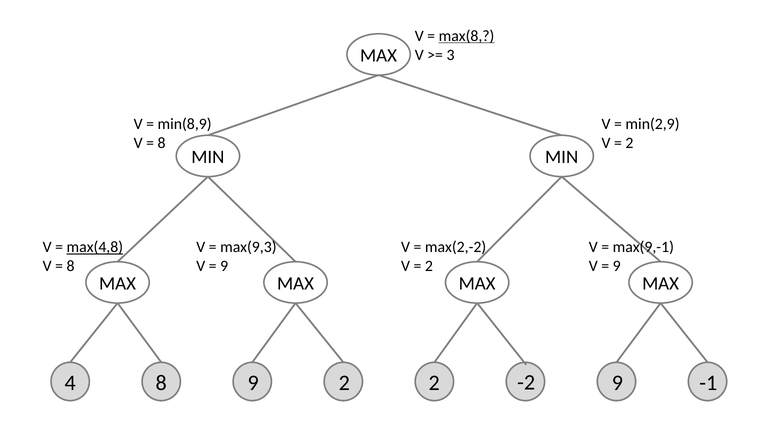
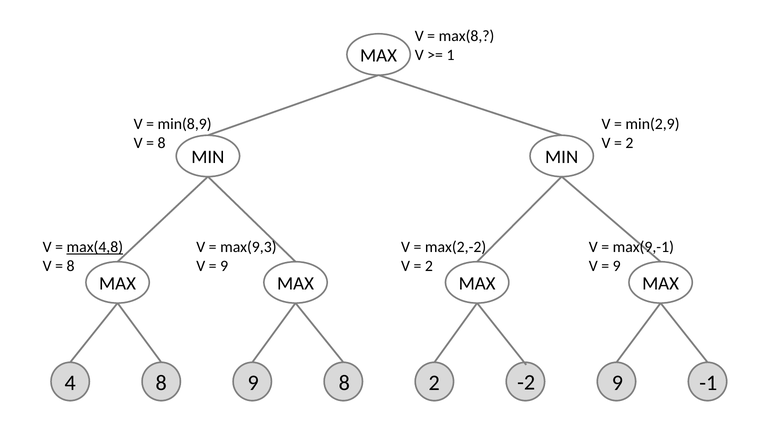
max(8 underline: present -> none
3: 3 -> 1
9 2: 2 -> 8
